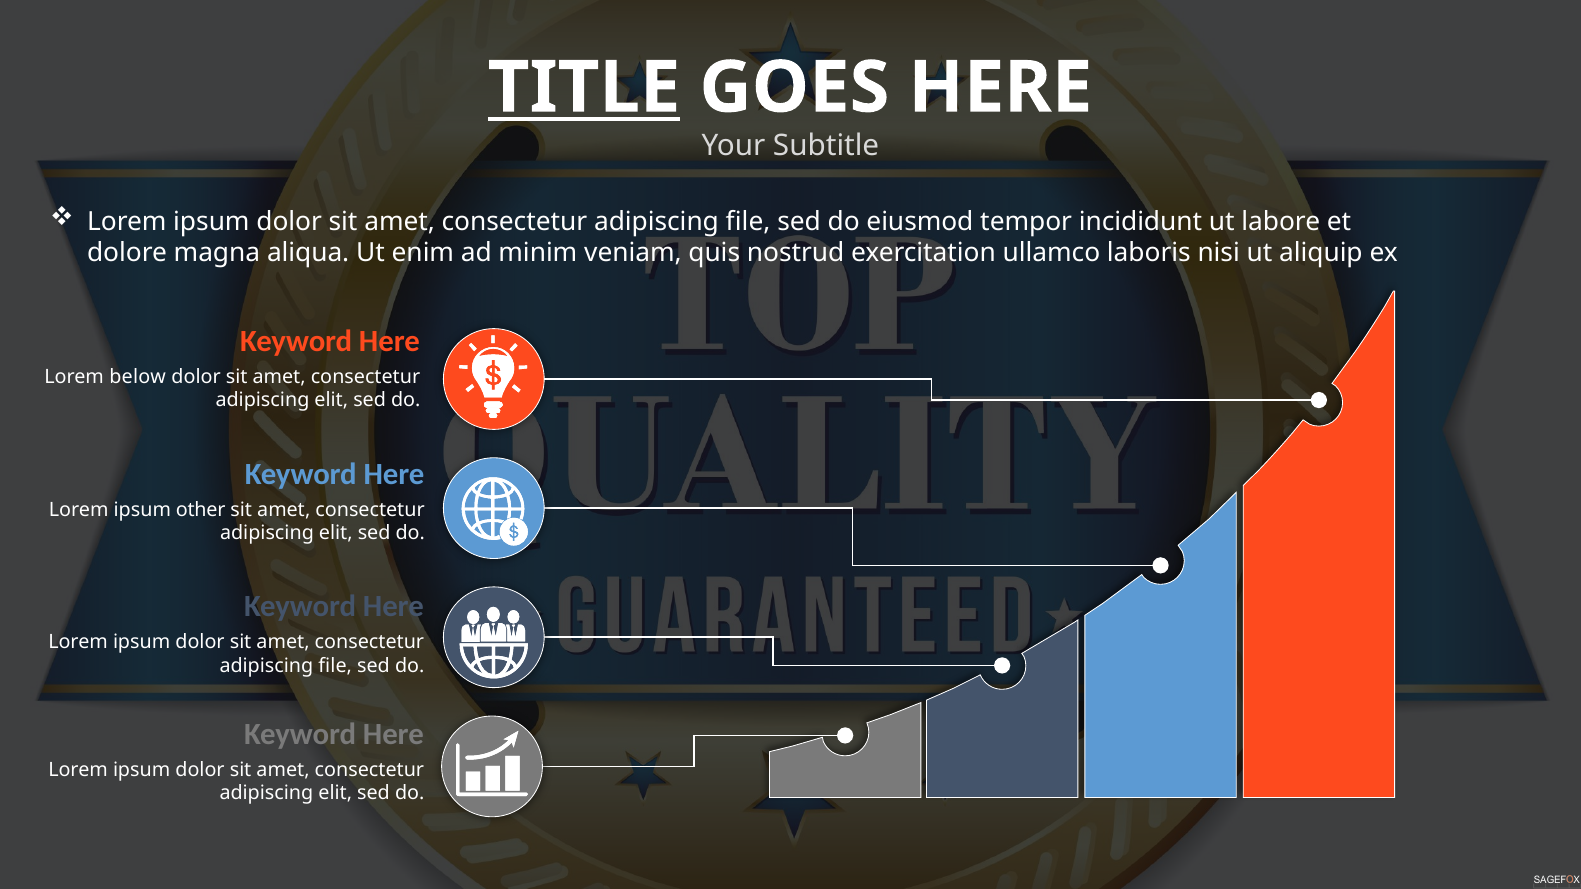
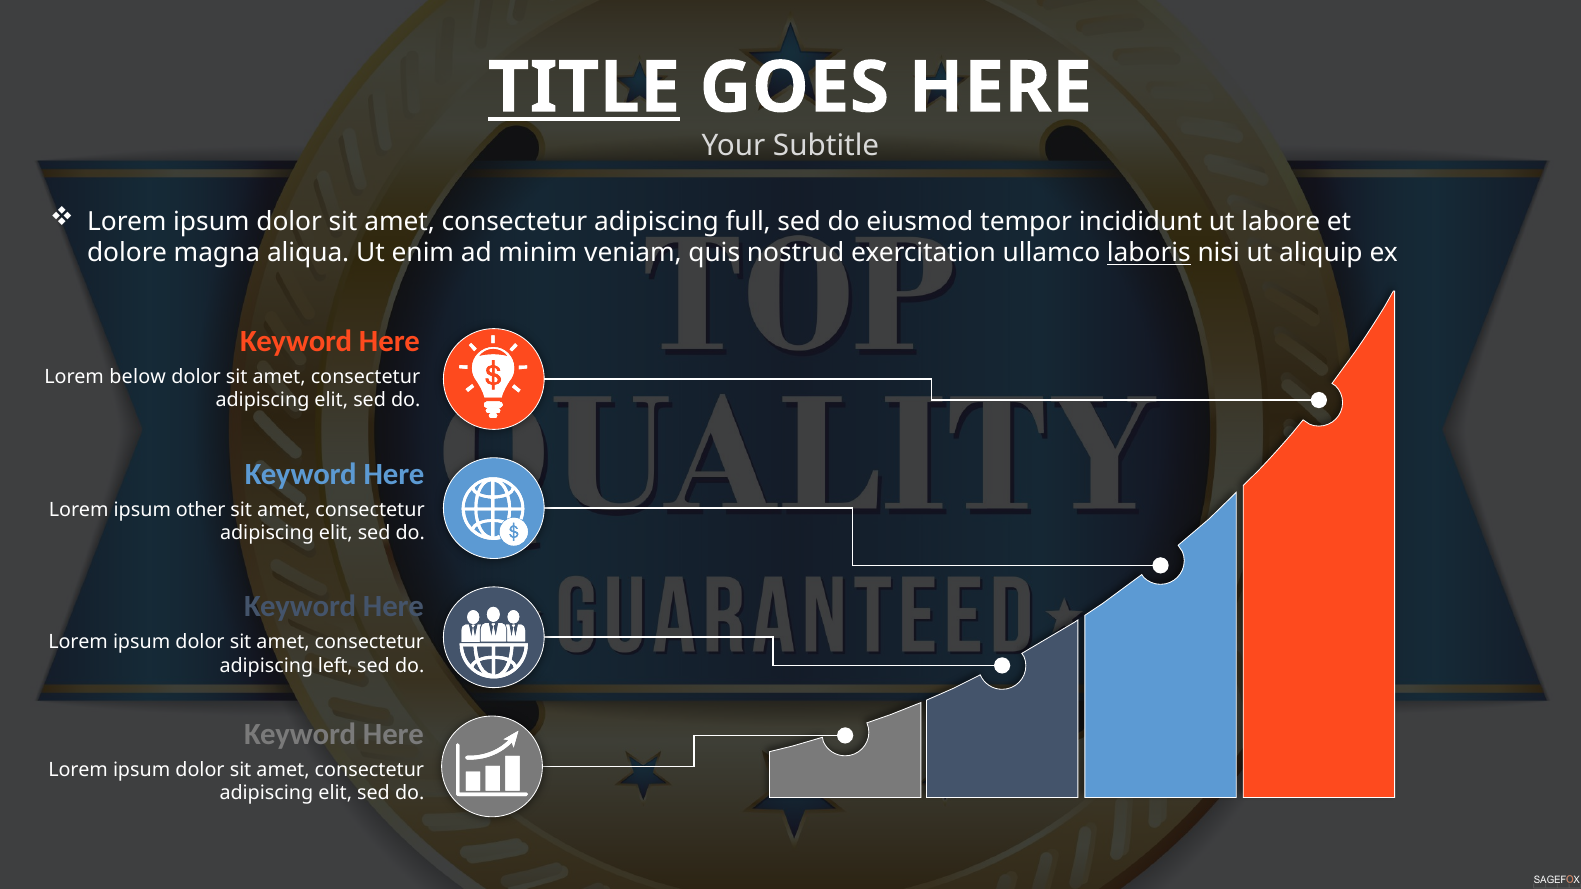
file at (748, 222): file -> full
laboris underline: none -> present
file at (335, 666): file -> left
